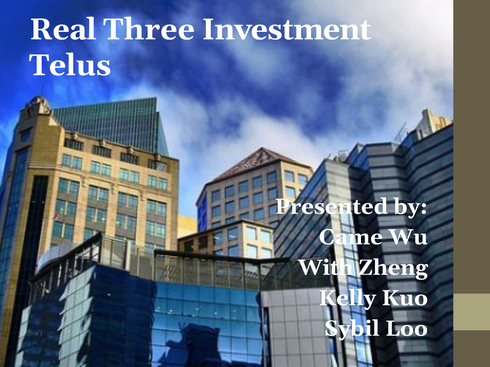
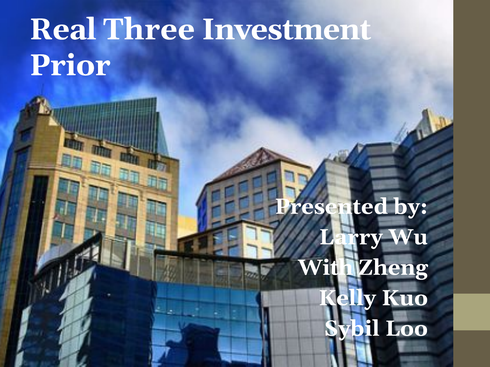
Telus: Telus -> Prior
Came: Came -> Larry
